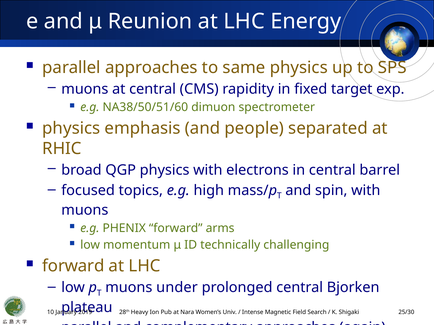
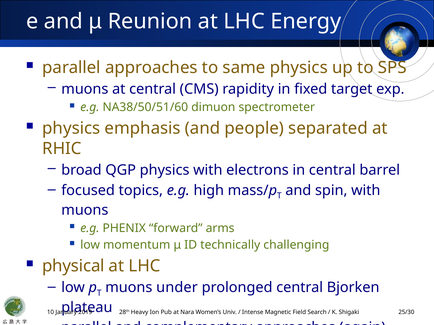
forward at (73, 266): forward -> physical
